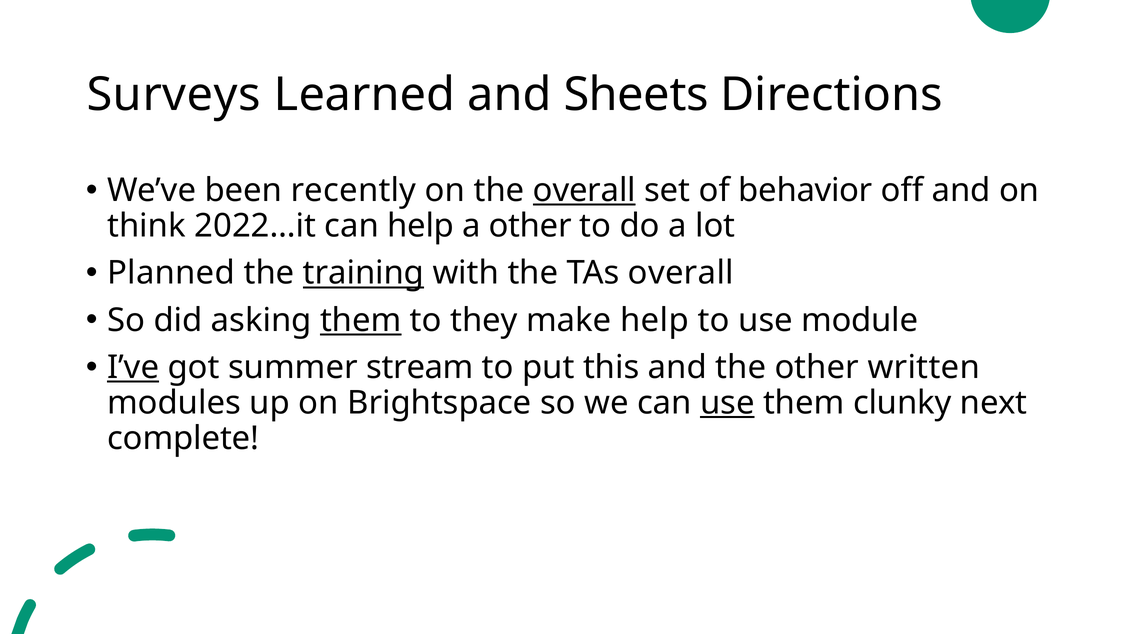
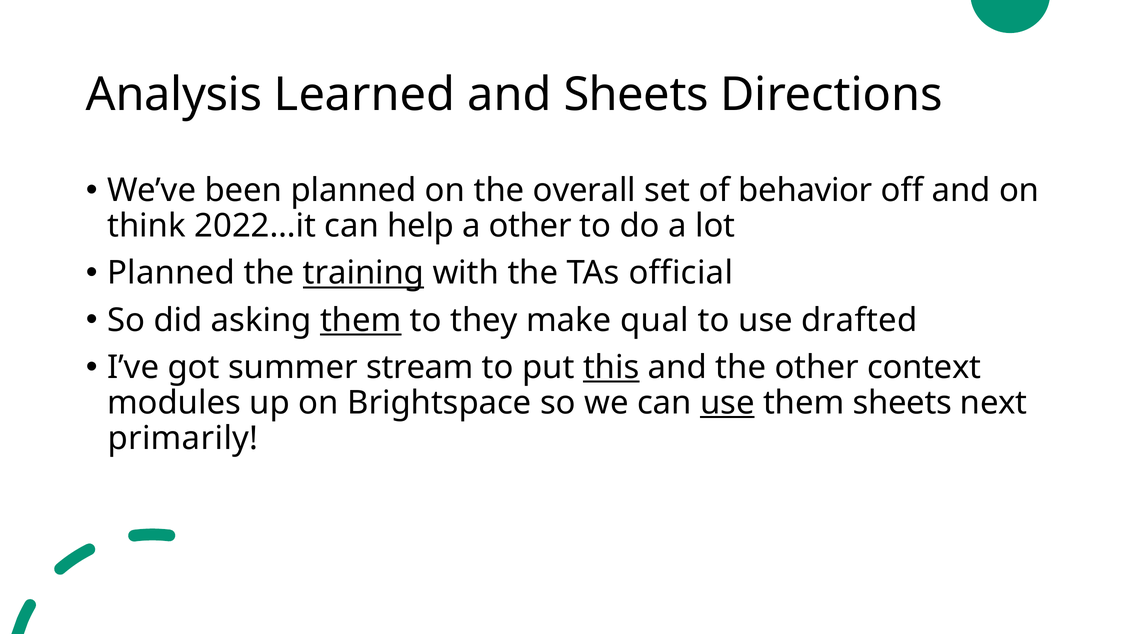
Surveys: Surveys -> Analysis
been recently: recently -> planned
overall at (584, 191) underline: present -> none
TAs overall: overall -> official
make help: help -> qual
module: module -> drafted
I’ve underline: present -> none
this underline: none -> present
written: written -> context
them clunky: clunky -> sheets
complete: complete -> primarily
